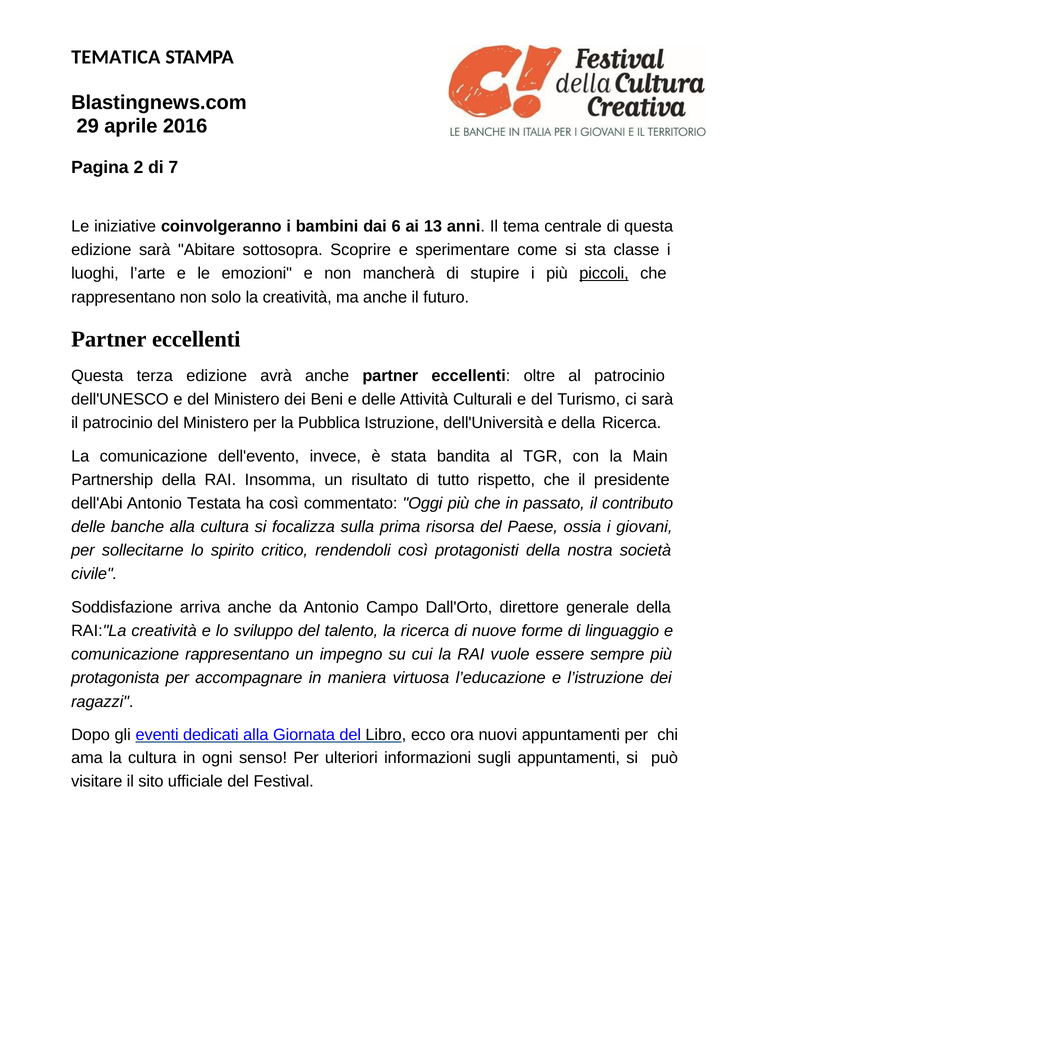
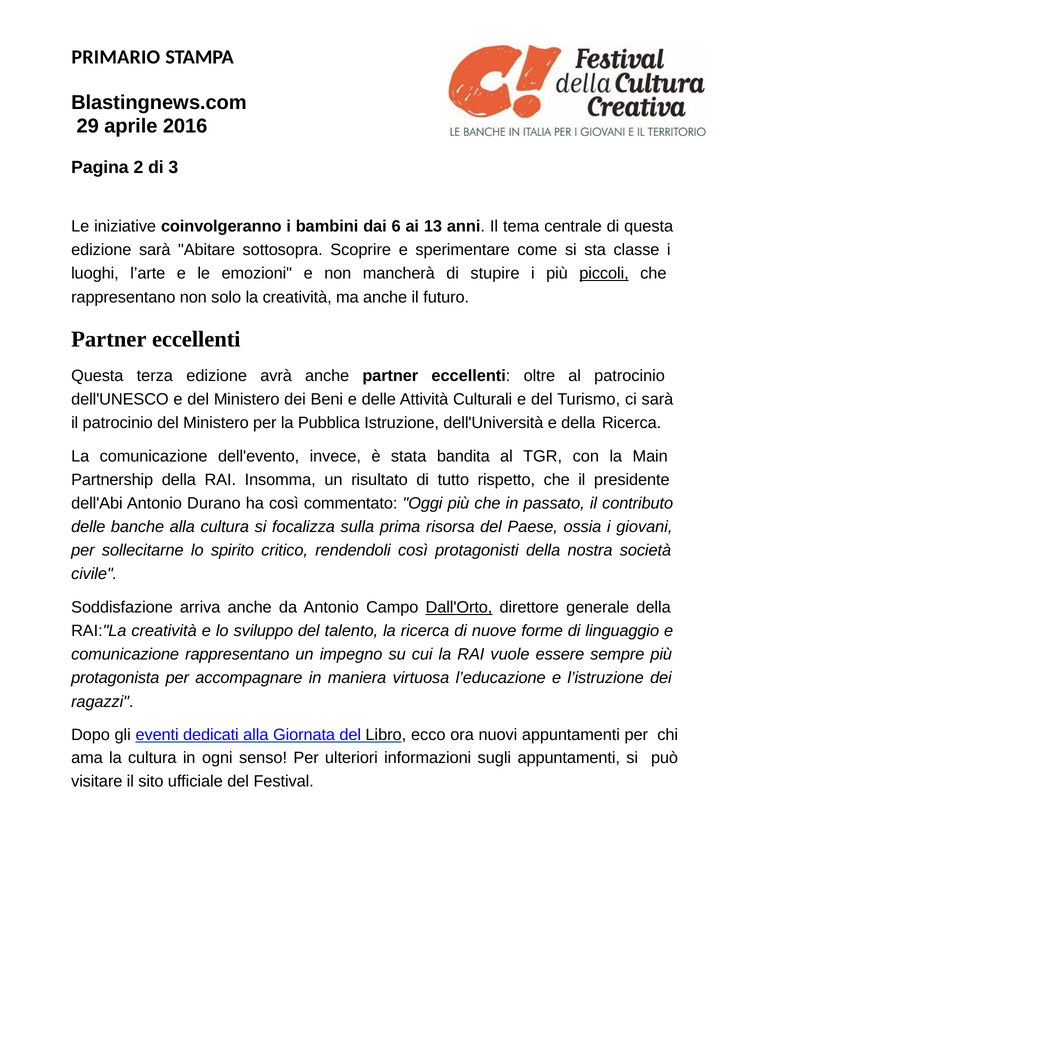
TEMATICA: TEMATICA -> PRIMARIO
7: 7 -> 3
Testata: Testata -> Durano
Dall'Orto underline: none -> present
